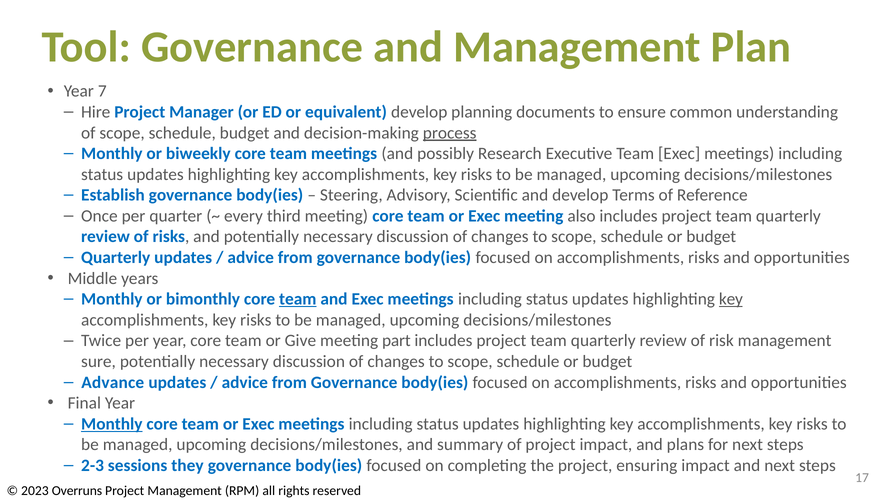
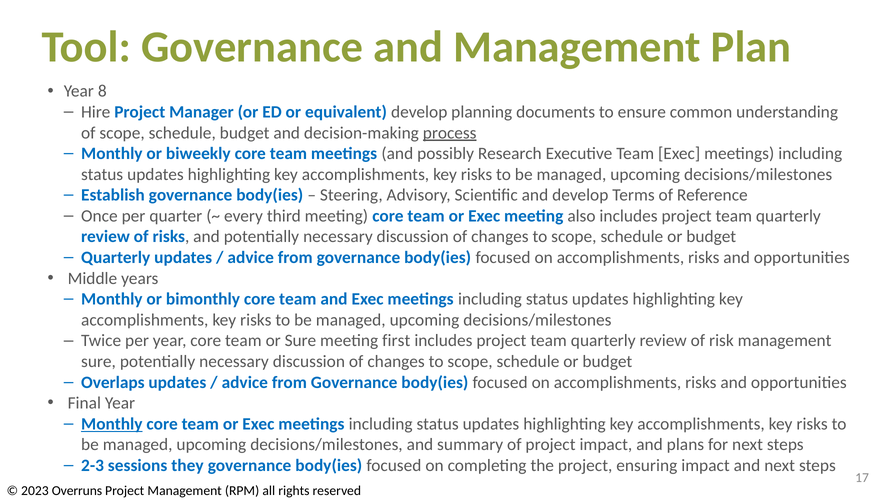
7: 7 -> 8
team at (298, 300) underline: present -> none
key at (731, 300) underline: present -> none
or Give: Give -> Sure
part: part -> first
Advance: Advance -> Overlaps
